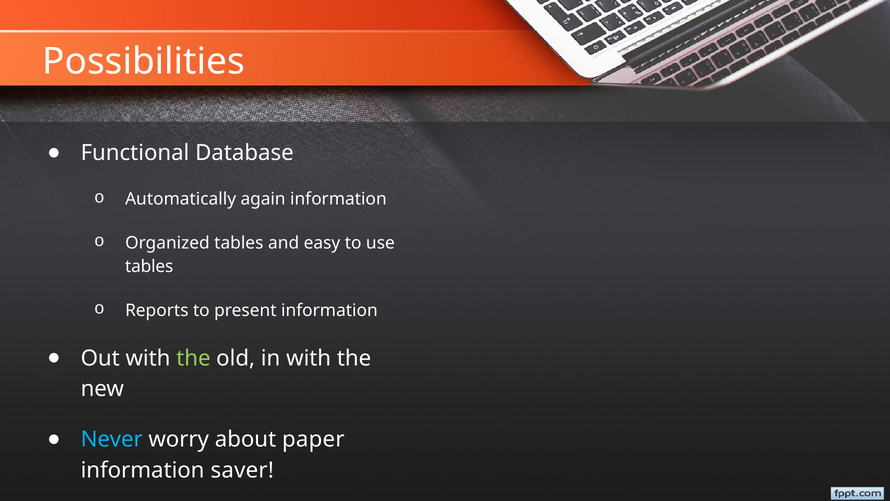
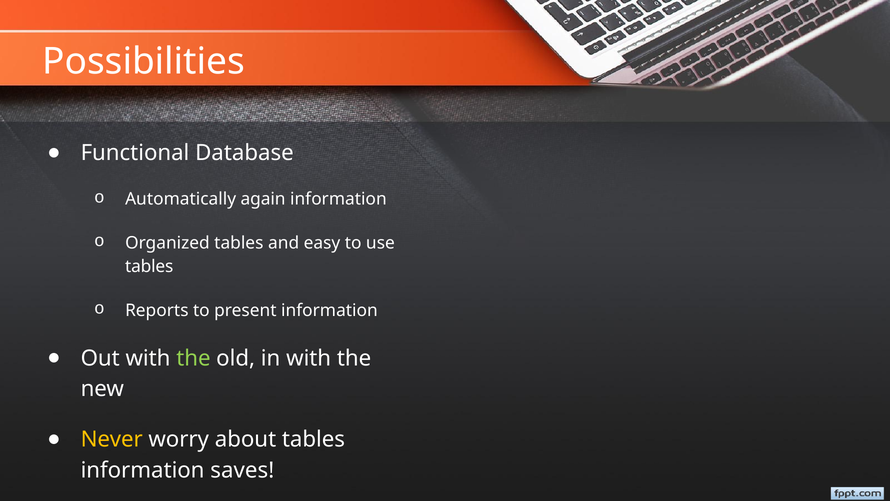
Never colour: light blue -> yellow
about paper: paper -> tables
saver: saver -> saves
